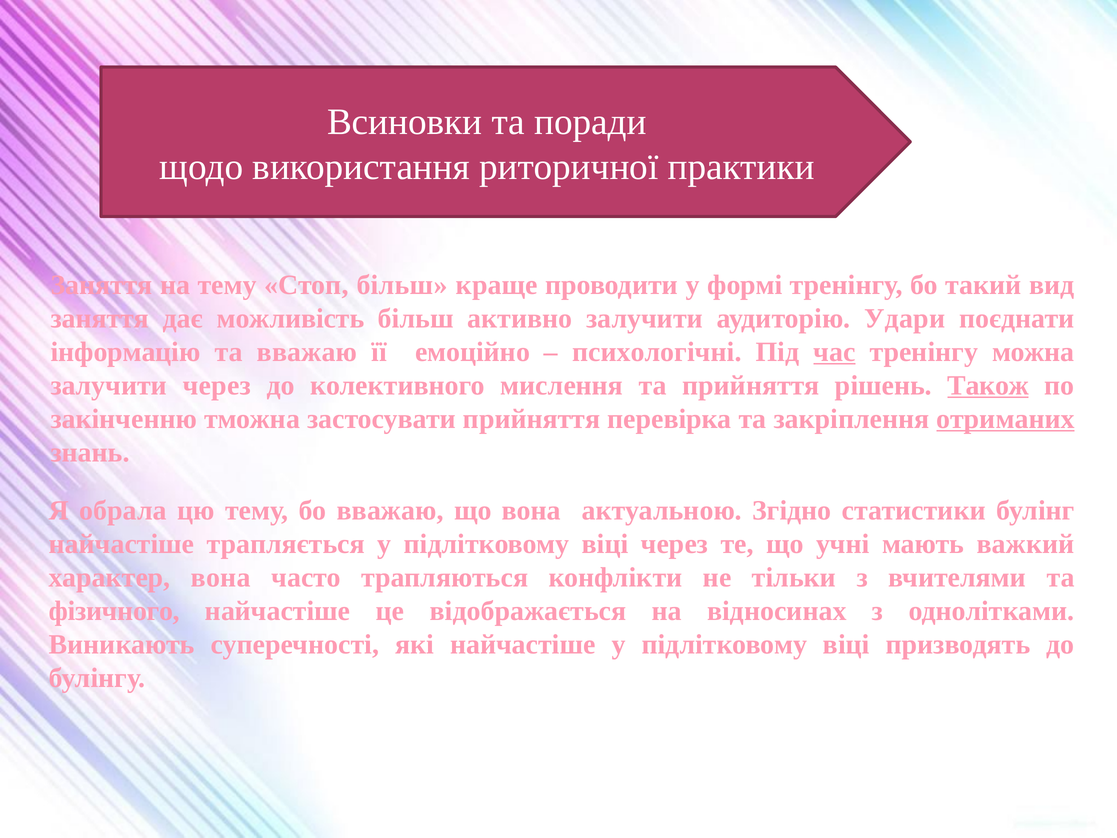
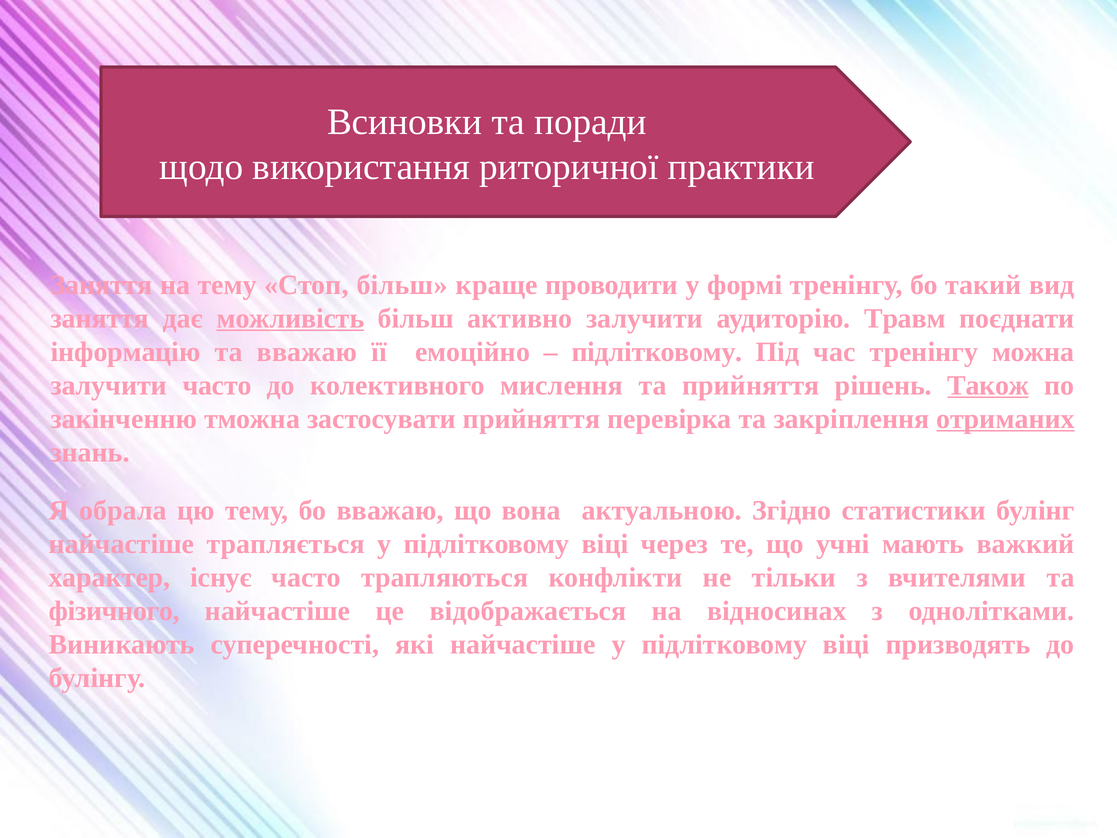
можливість underline: none -> present
Удари: Удари -> Травм
психологічні at (657, 352): психологічні -> підлітковому
час underline: present -> none
залучити через: через -> часто
характер вона: вона -> існує
